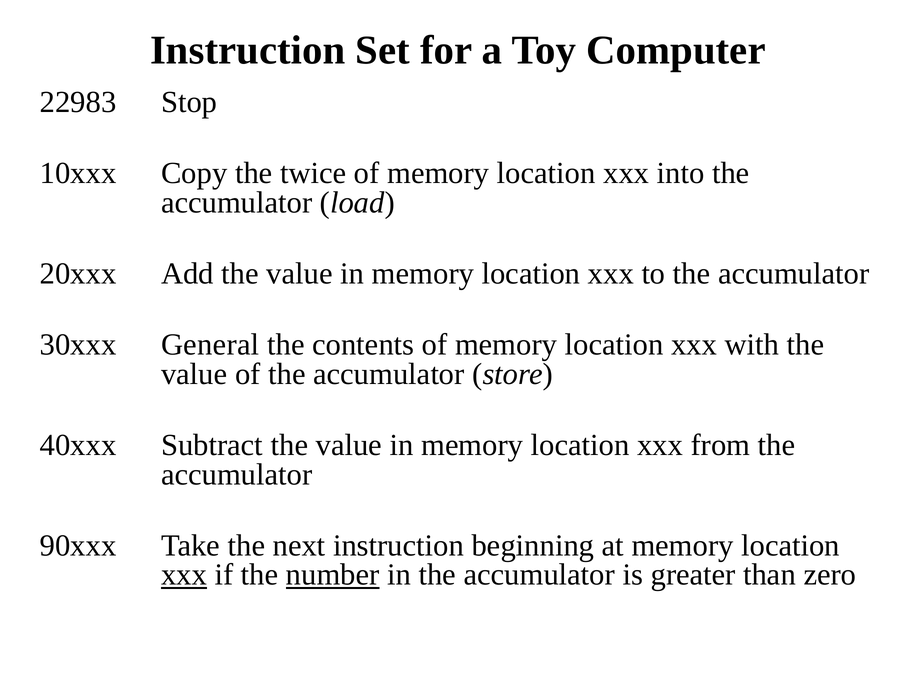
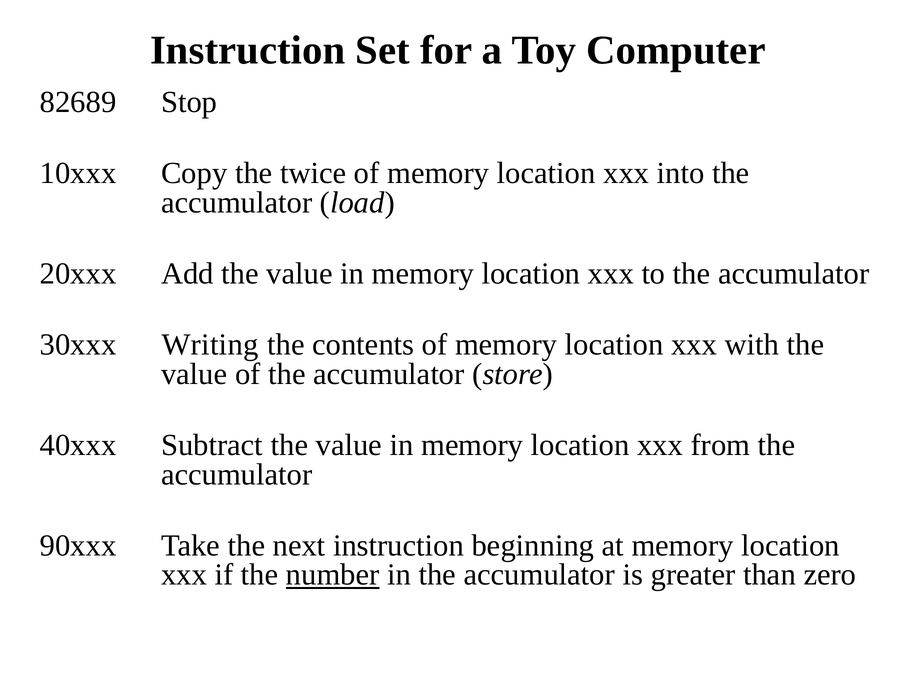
22983: 22983 -> 82689
General: General -> Writing
xxx at (184, 575) underline: present -> none
